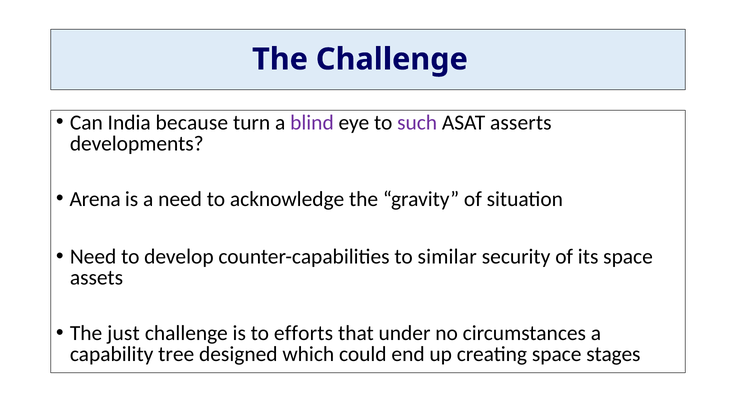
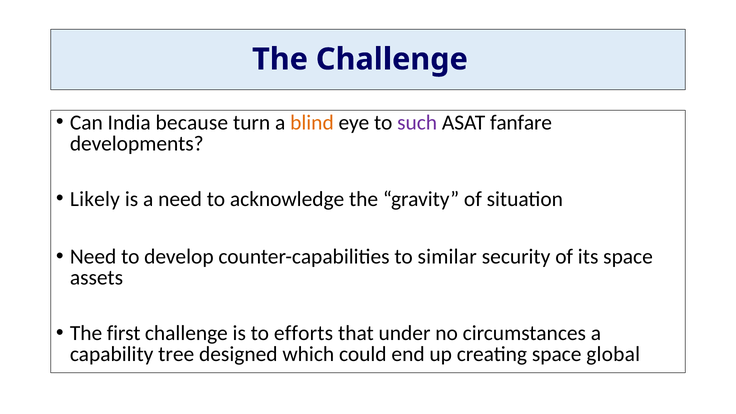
blind colour: purple -> orange
asserts: asserts -> fanfare
Arena: Arena -> Likely
just: just -> first
stages: stages -> global
